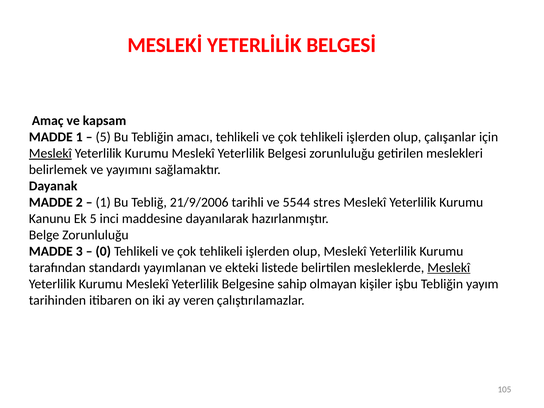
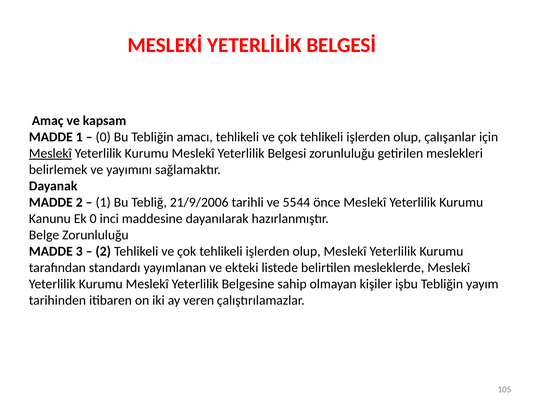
5 at (103, 137): 5 -> 0
stres: stres -> önce
Ek 5: 5 -> 0
0 at (103, 251): 0 -> 2
Meslekî at (449, 268) underline: present -> none
